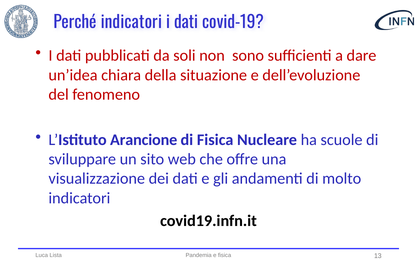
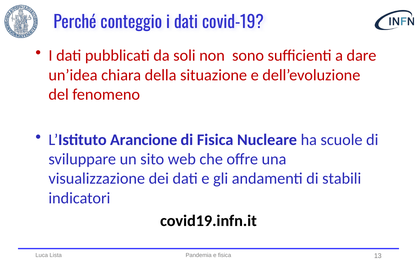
Perché indicatori: indicatori -> conteggio
molto: molto -> stabili
